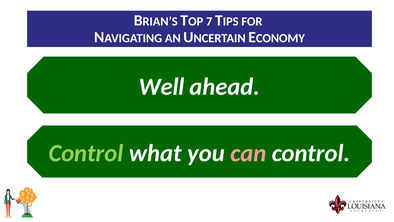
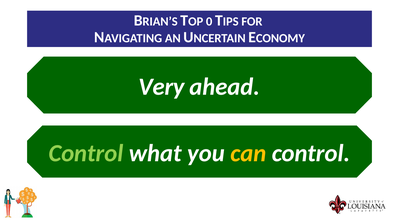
7: 7 -> 0
Well: Well -> Very
can colour: pink -> yellow
